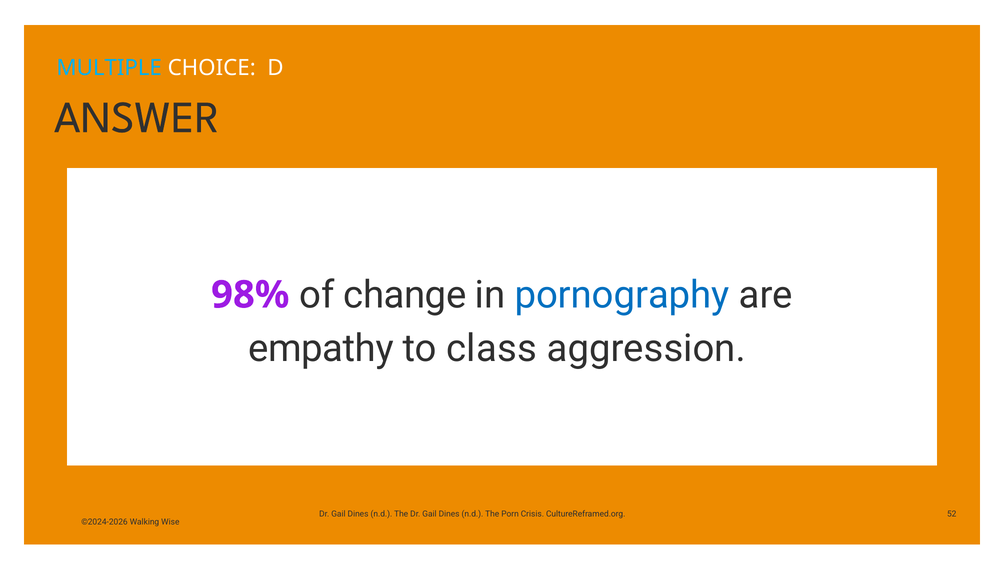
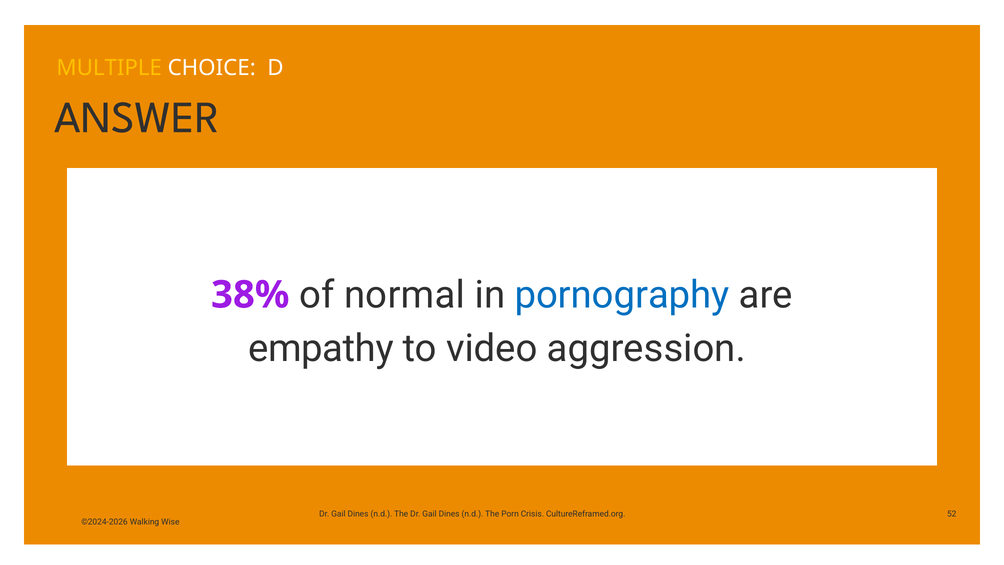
MULTIPLE colour: light blue -> yellow
98%: 98% -> 38%
change: change -> normal
class: class -> video
